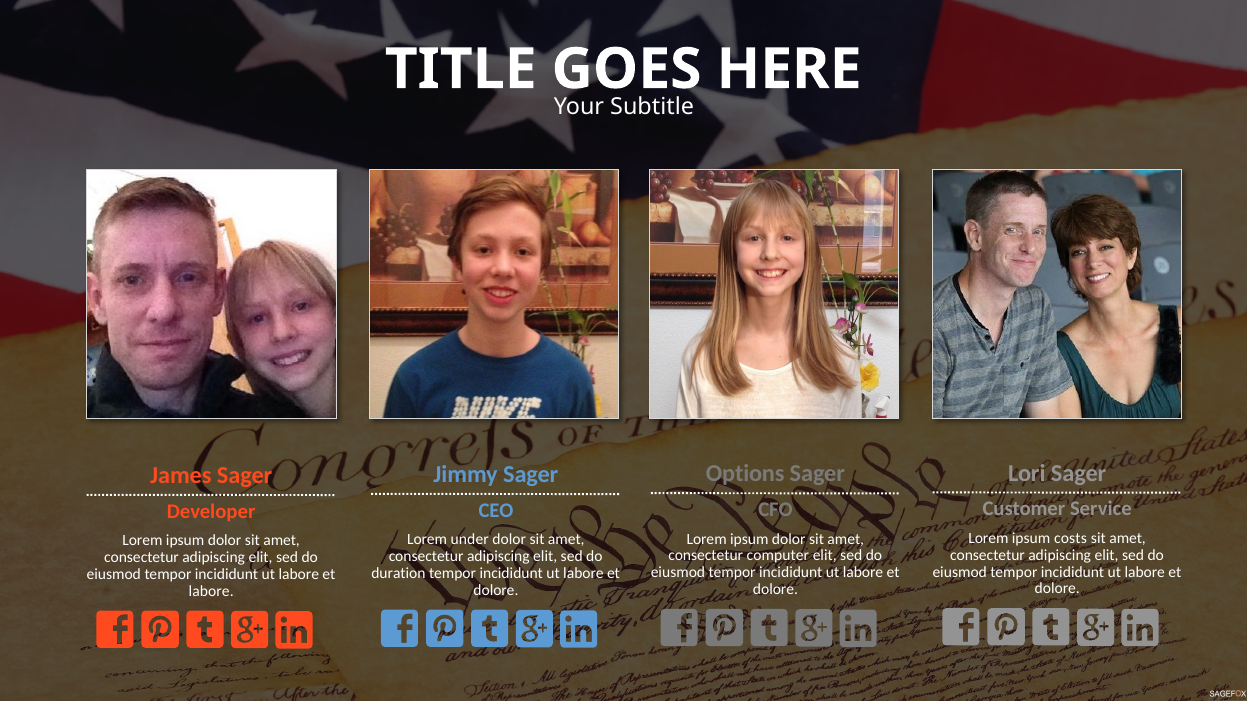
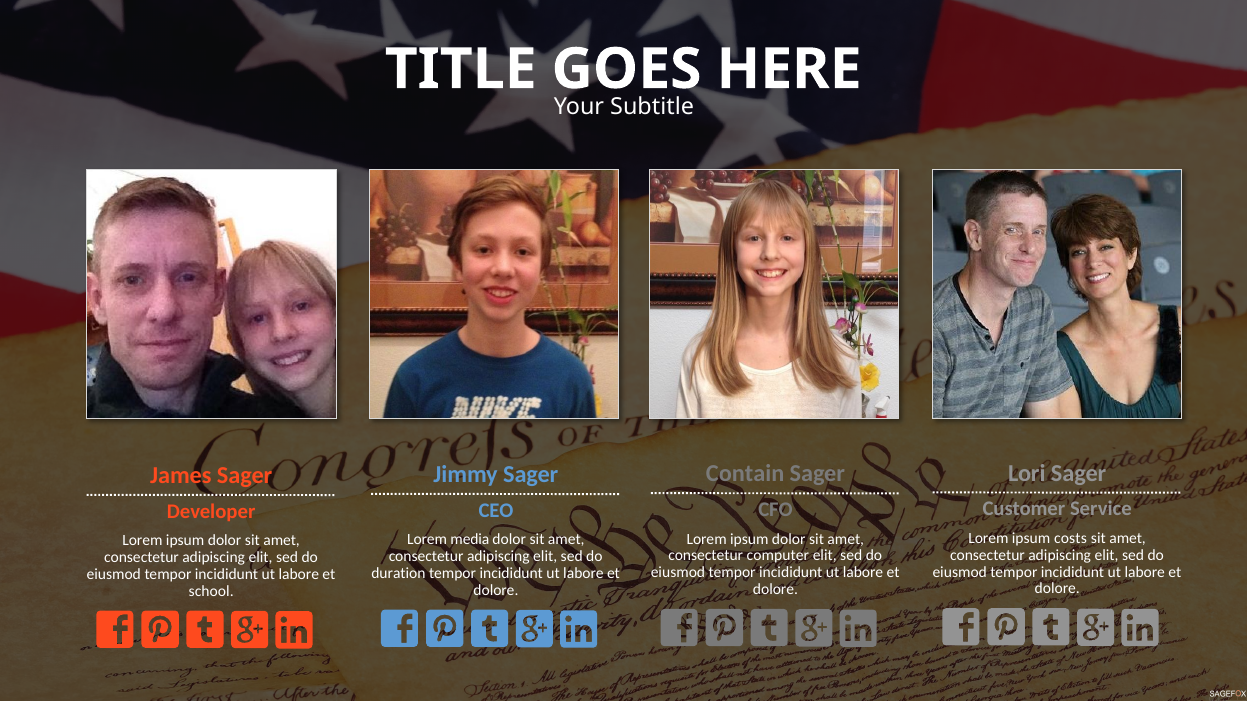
Options: Options -> Contain
under: under -> media
labore at (211, 591): labore -> school
